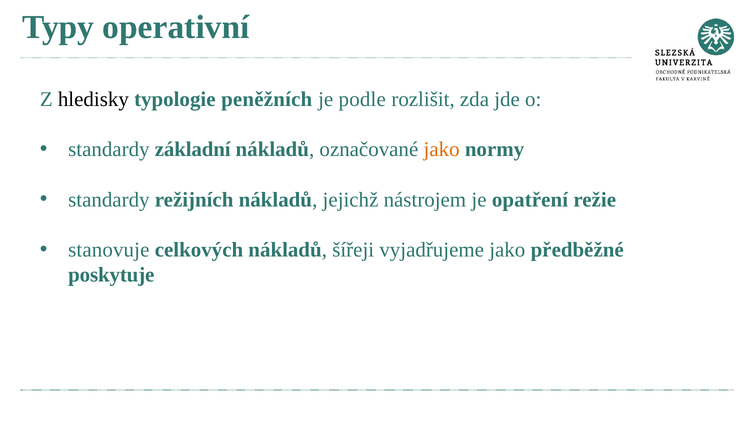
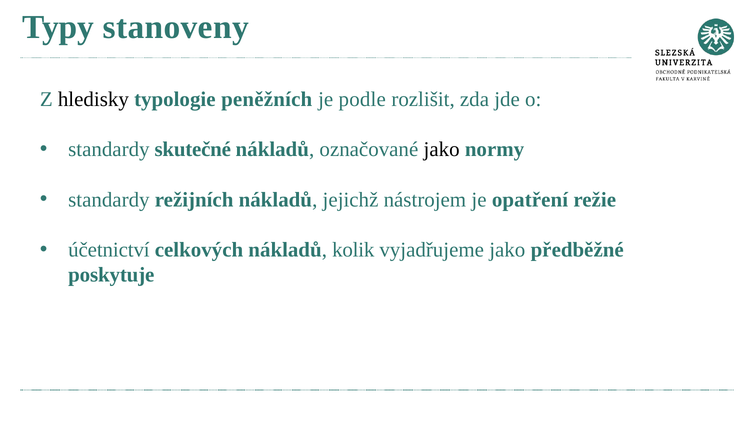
operativní: operativní -> stanoveny
základní: základní -> skutečné
jako at (442, 149) colour: orange -> black
stanovuje: stanovuje -> účetnictví
šířeji: šířeji -> kolik
